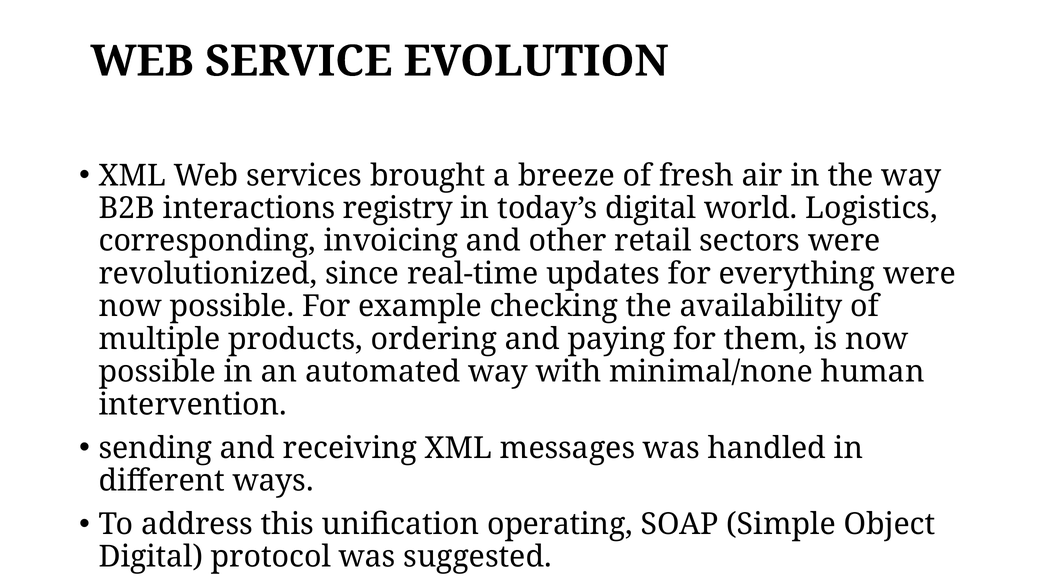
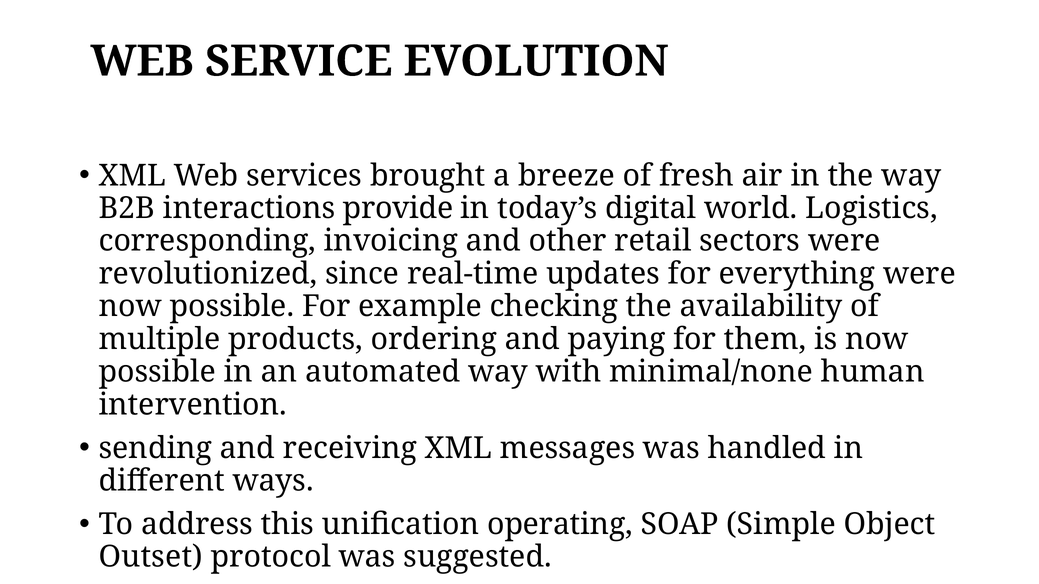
registry: registry -> provide
Digital at (151, 557): Digital -> Outset
